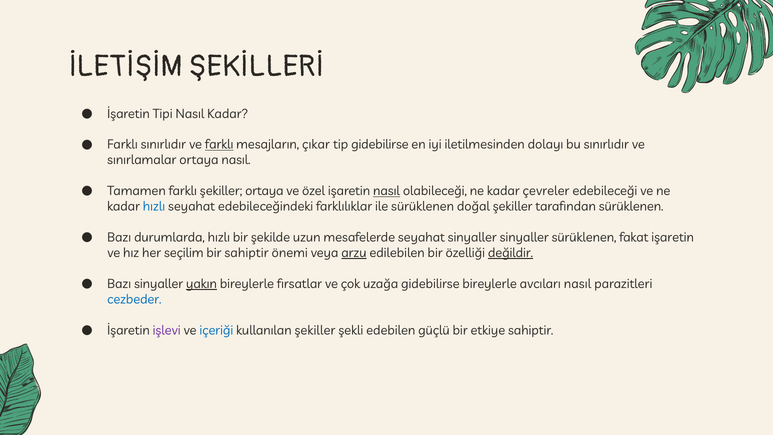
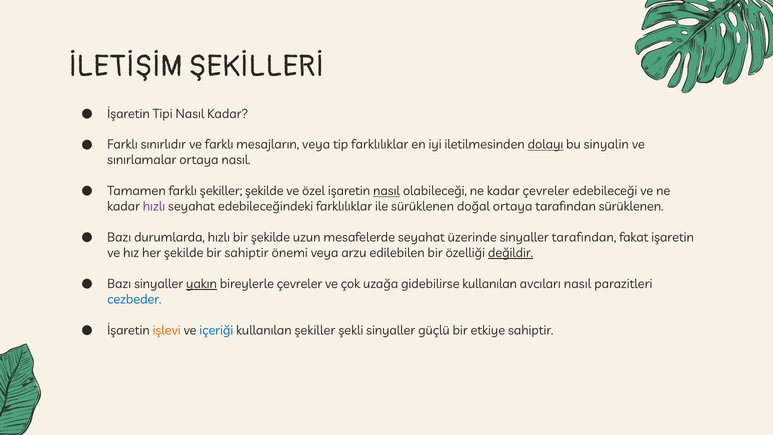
farklı at (219, 145) underline: present -> none
mesajların çıkar: çıkar -> veya
tip gidebilirse: gidebilirse -> farklılıklar
dolayı underline: none -> present
bu sınırlıdır: sınırlıdır -> sinyalin
şekiller ortaya: ortaya -> şekilde
hızlı at (154, 207) colour: blue -> purple
doğal şekiller: şekiller -> ortaya
seyahat sinyaller: sinyaller -> üzerinde
sinyaller sürüklenen: sürüklenen -> tarafından
her seçilim: seçilim -> şekilde
arzu underline: present -> none
bireylerle fırsatlar: fırsatlar -> çevreler
gidebilirse bireylerle: bireylerle -> kullanılan
işlevi colour: purple -> orange
şekli edebilen: edebilen -> sinyaller
